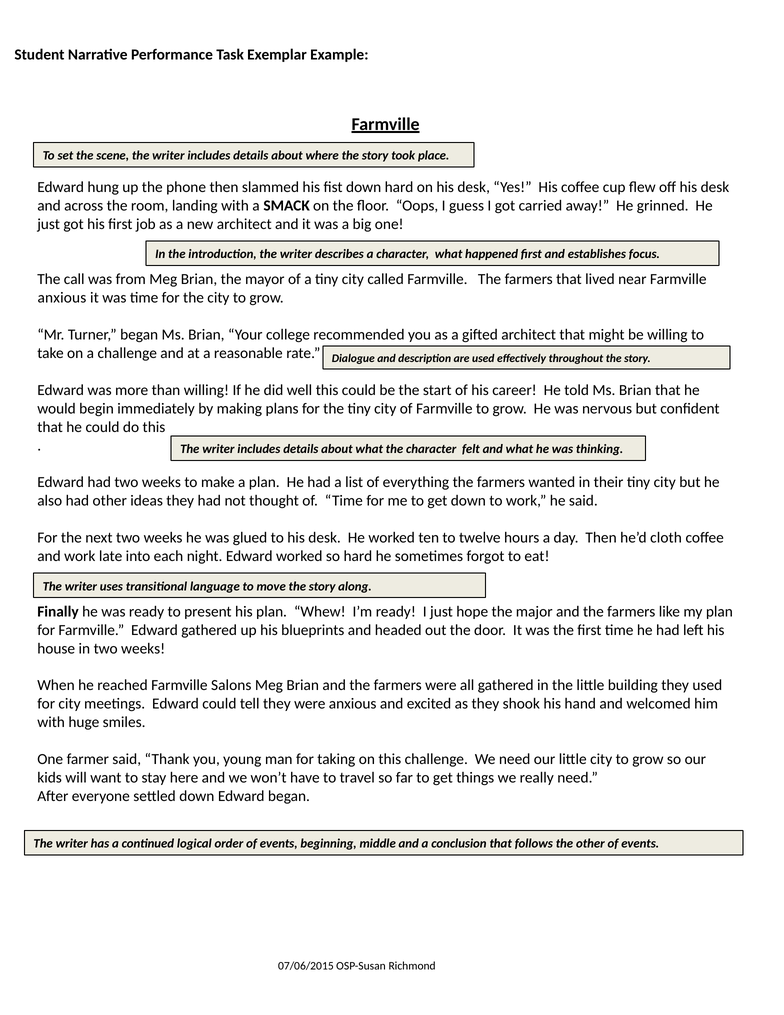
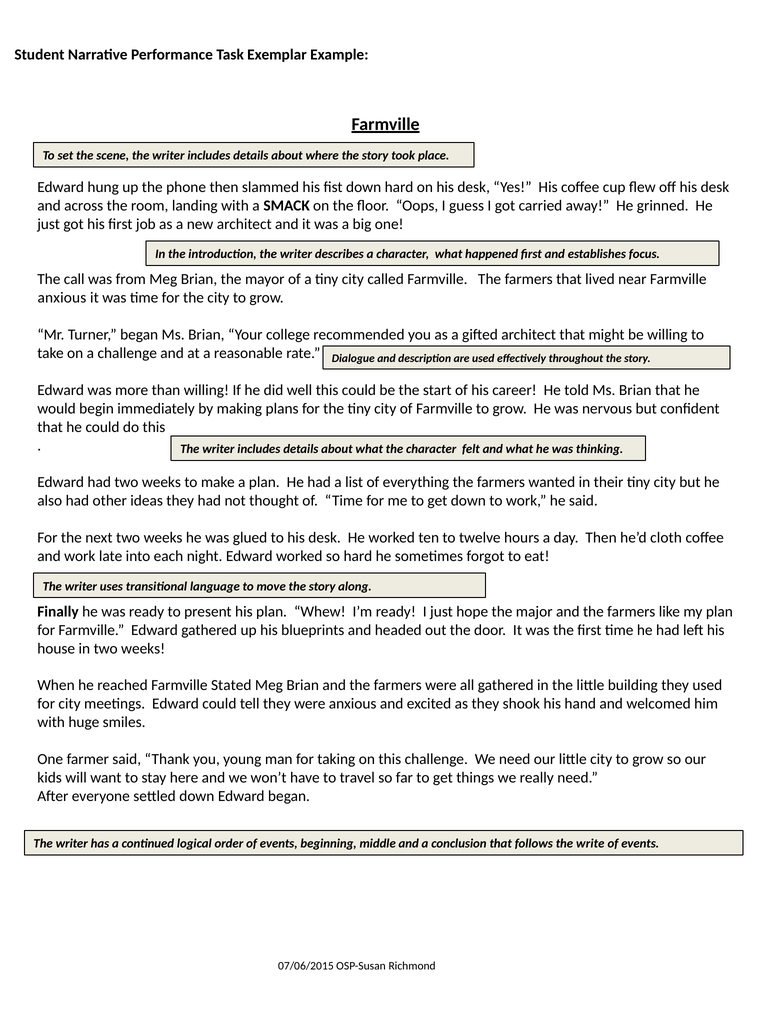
Salons: Salons -> Stated
the other: other -> write
